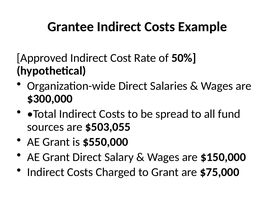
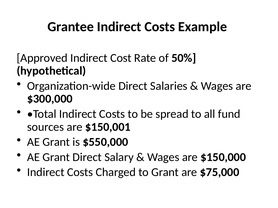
$503,055: $503,055 -> $150,001
